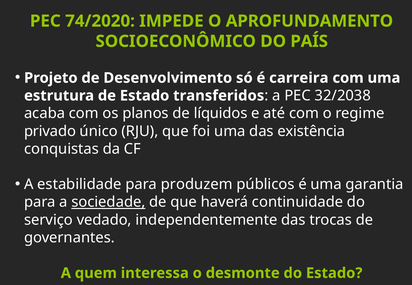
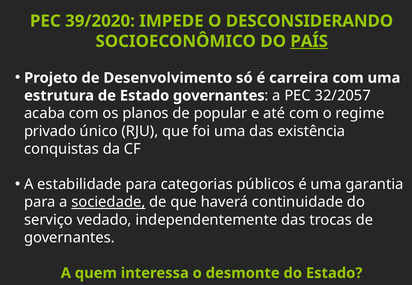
74/2020: 74/2020 -> 39/2020
APROFUNDAMENTO: APROFUNDAMENTO -> DESCONSIDERANDO
PAÍS underline: none -> present
Estado transferidos: transferidos -> governantes
32/2038: 32/2038 -> 32/2057
líquidos: líquidos -> popular
produzem: produzem -> categorias
